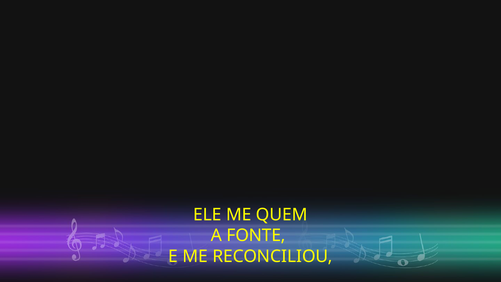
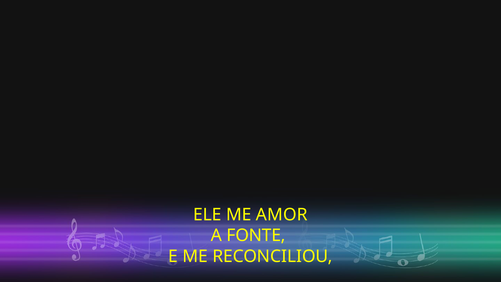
QUEM: QUEM -> AMOR
